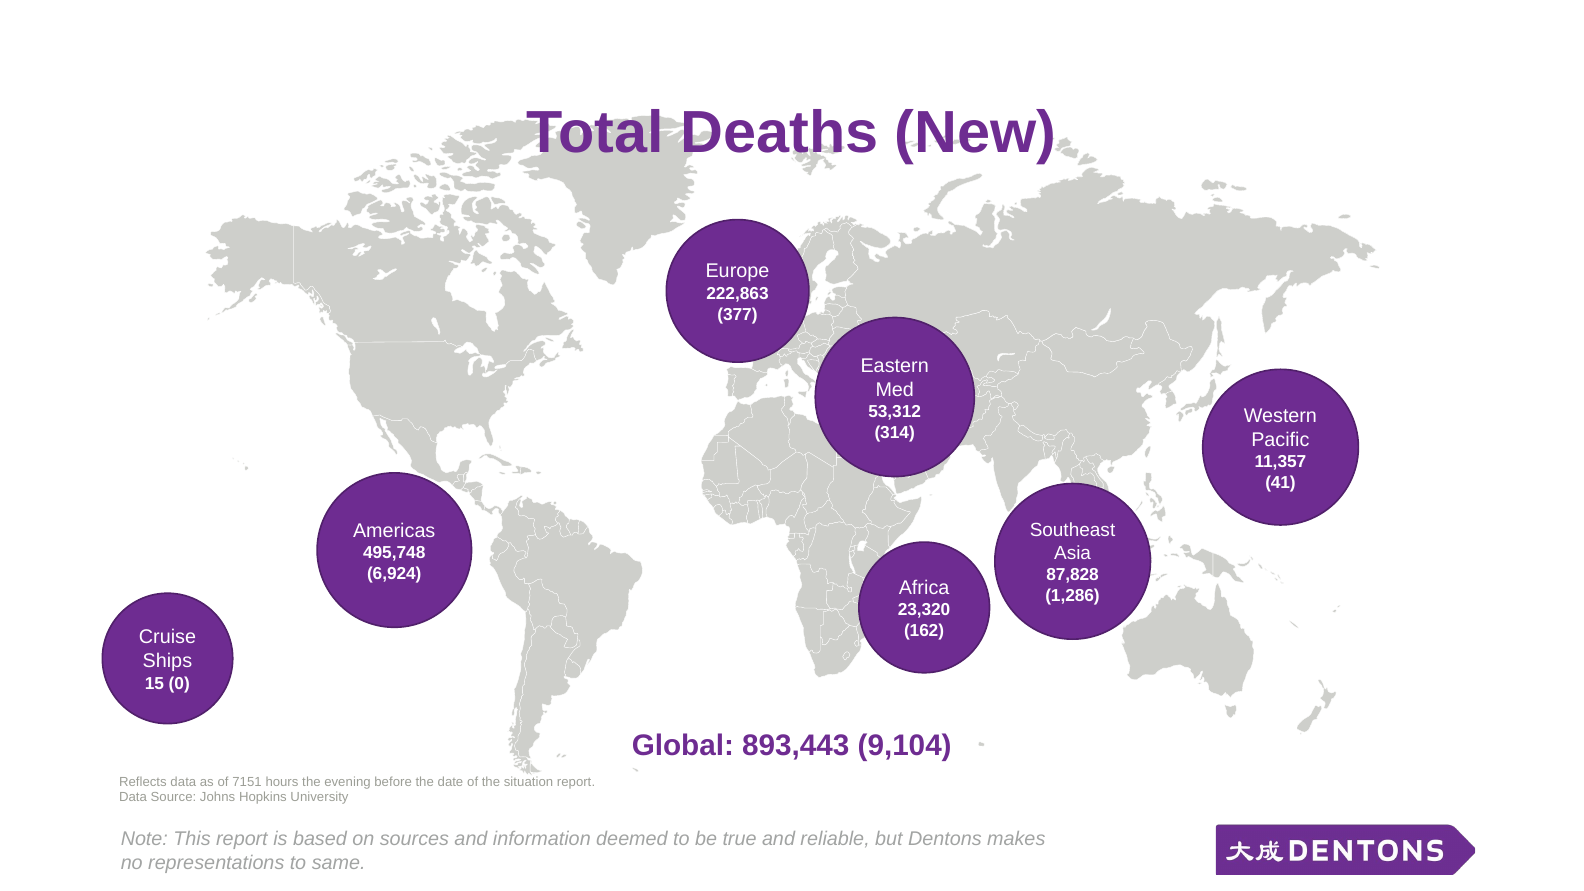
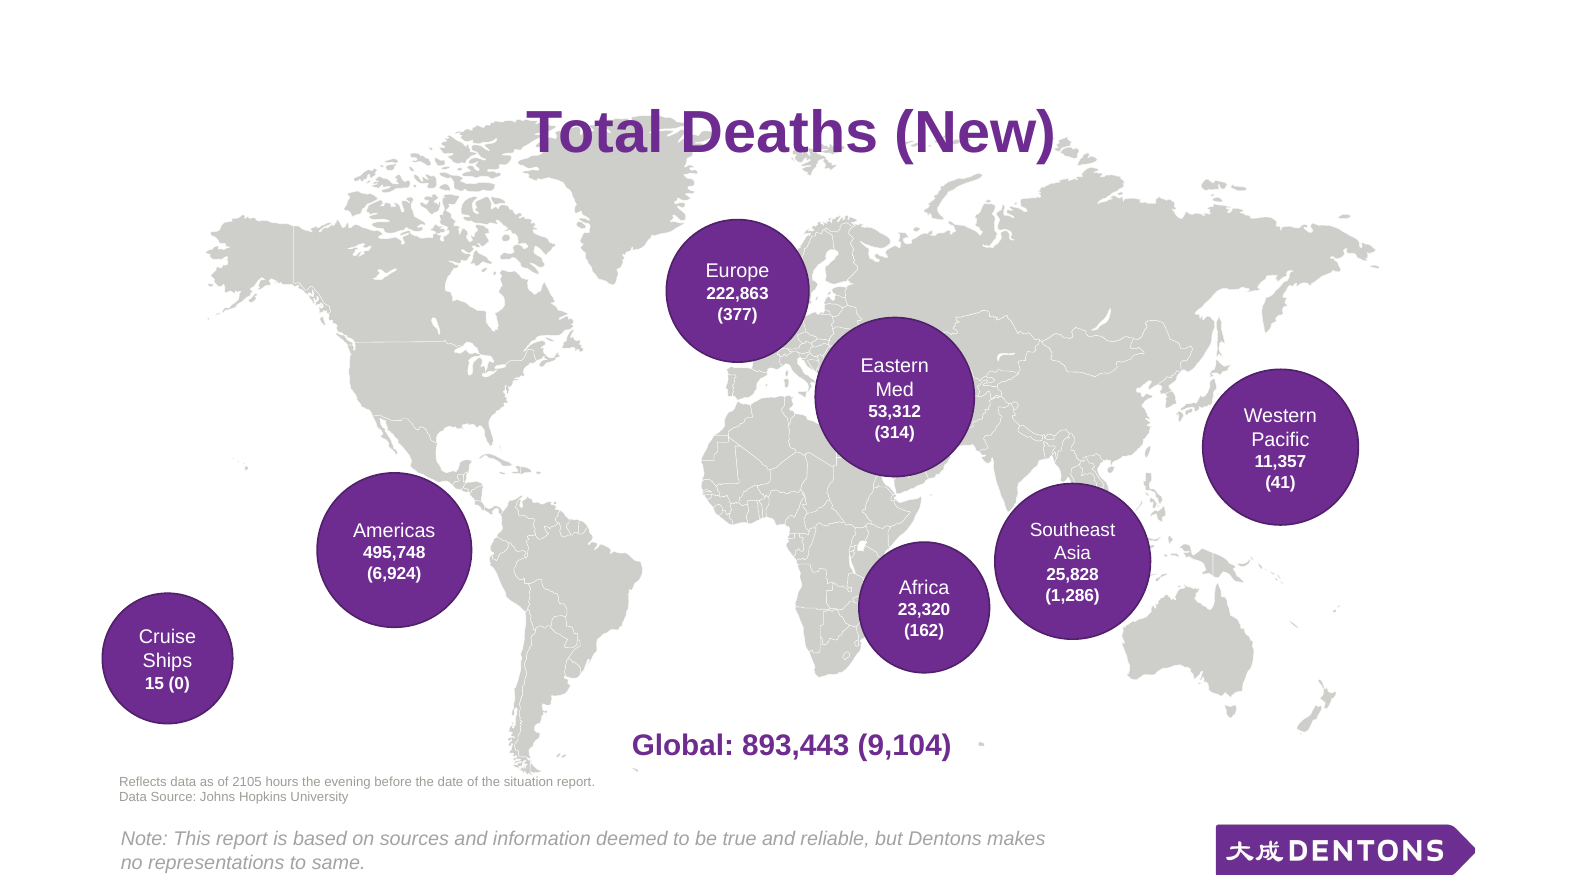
87,828: 87,828 -> 25,828
7151: 7151 -> 2105
